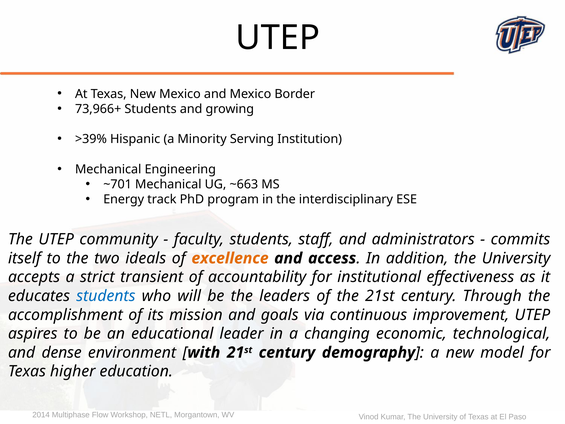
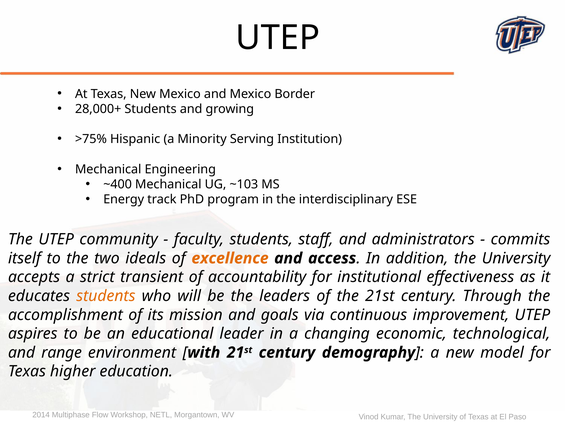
73,966+: 73,966+ -> 28,000+
>39%: >39% -> >75%
~701: ~701 -> ~400
~663: ~663 -> ~103
students at (106, 296) colour: blue -> orange
dense: dense -> range
